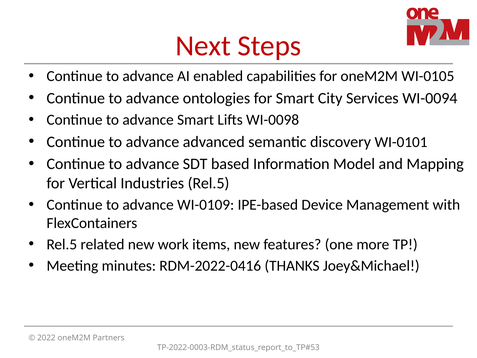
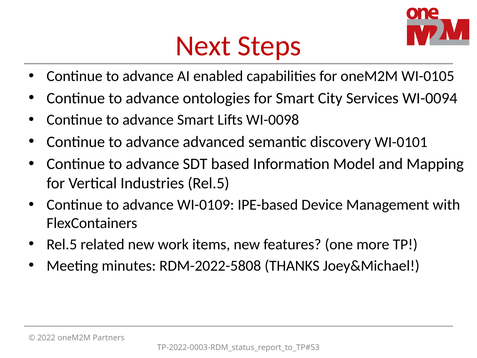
RDM-2022-0416: RDM-2022-0416 -> RDM-2022-5808
